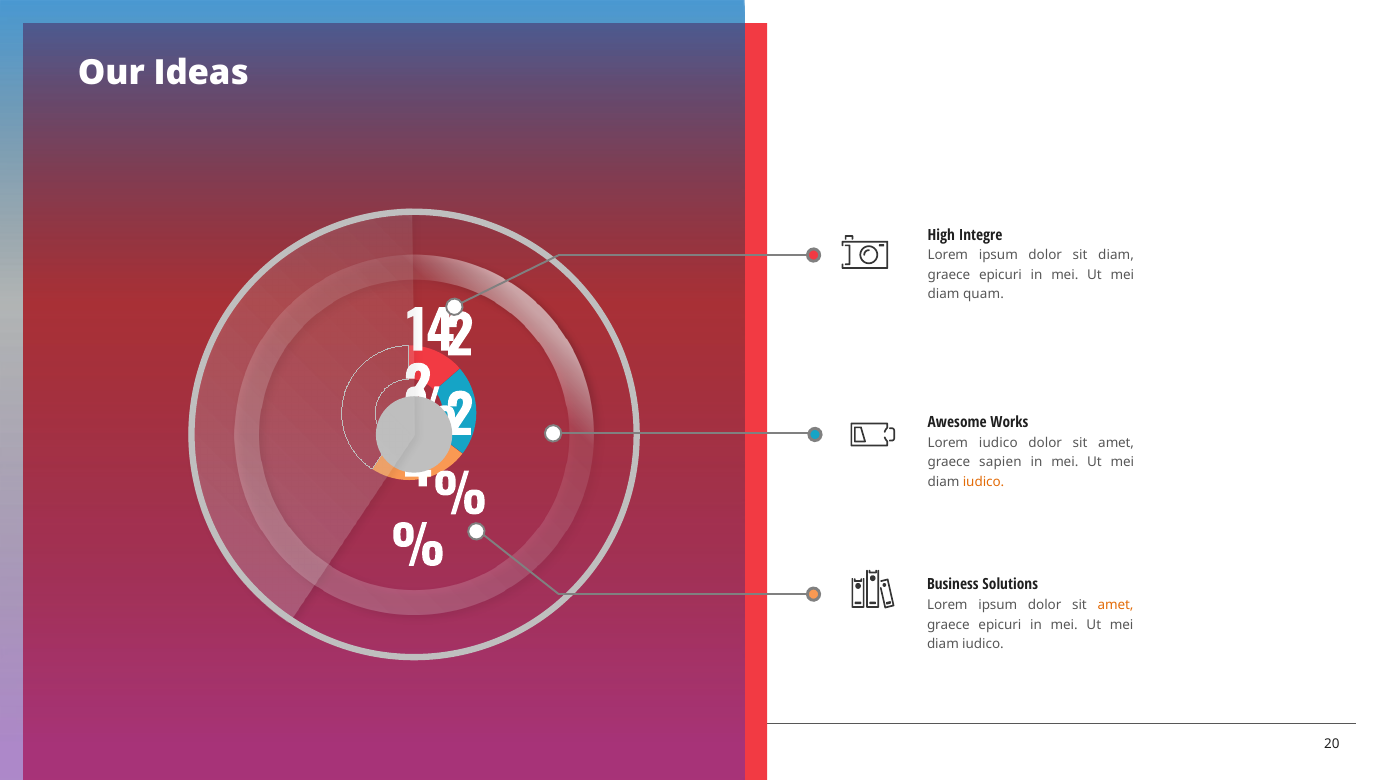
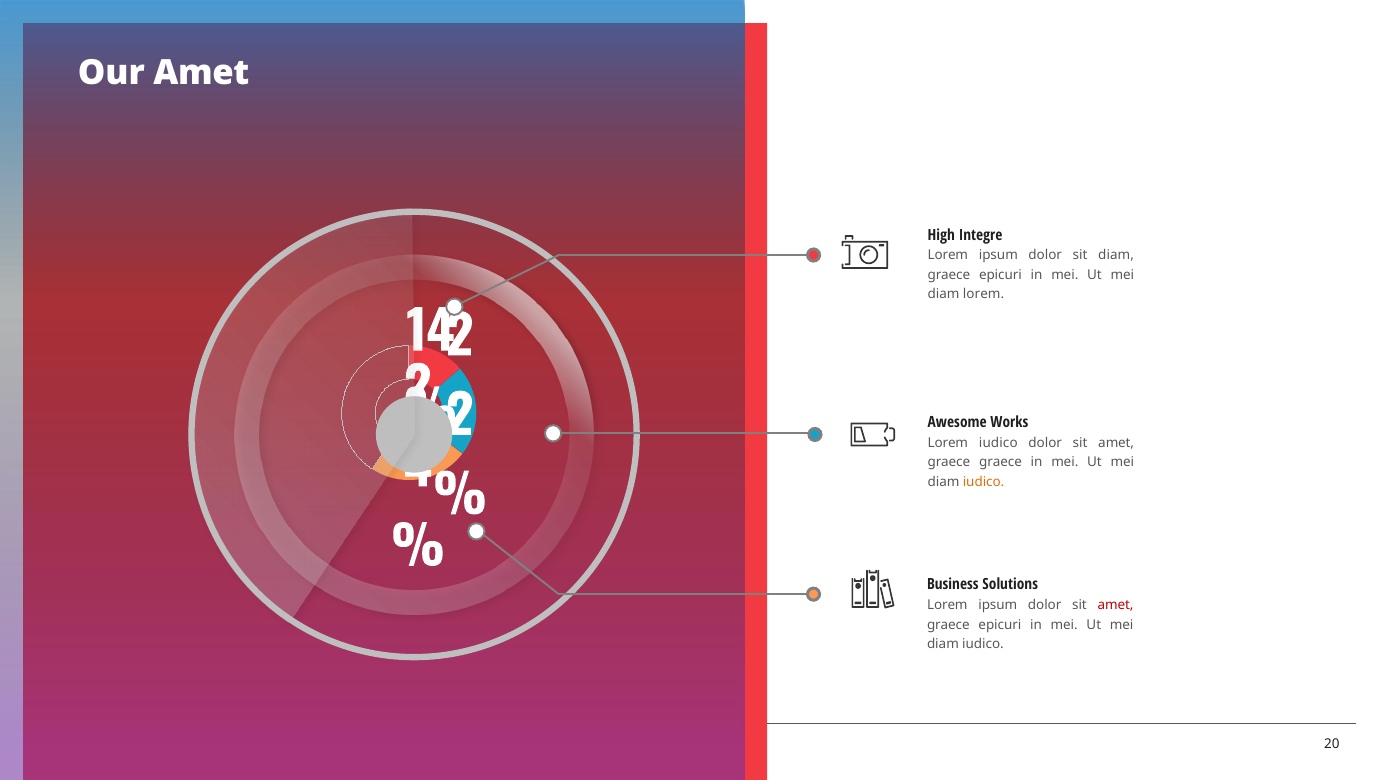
Our Ideas: Ideas -> Amet
diam quam: quam -> lorem
graece sapien: sapien -> graece
amet at (1116, 605) colour: orange -> red
